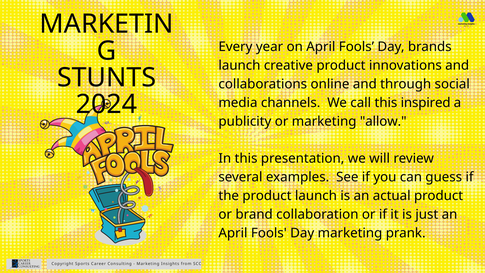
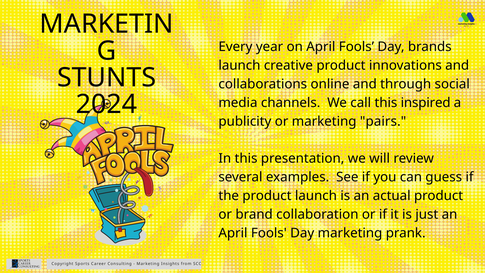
allow: allow -> pairs
